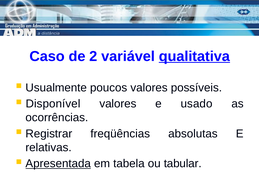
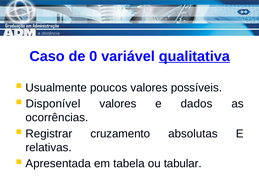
2: 2 -> 0
usado: usado -> dados
freqüências: freqüências -> cruzamento
Apresentada underline: present -> none
